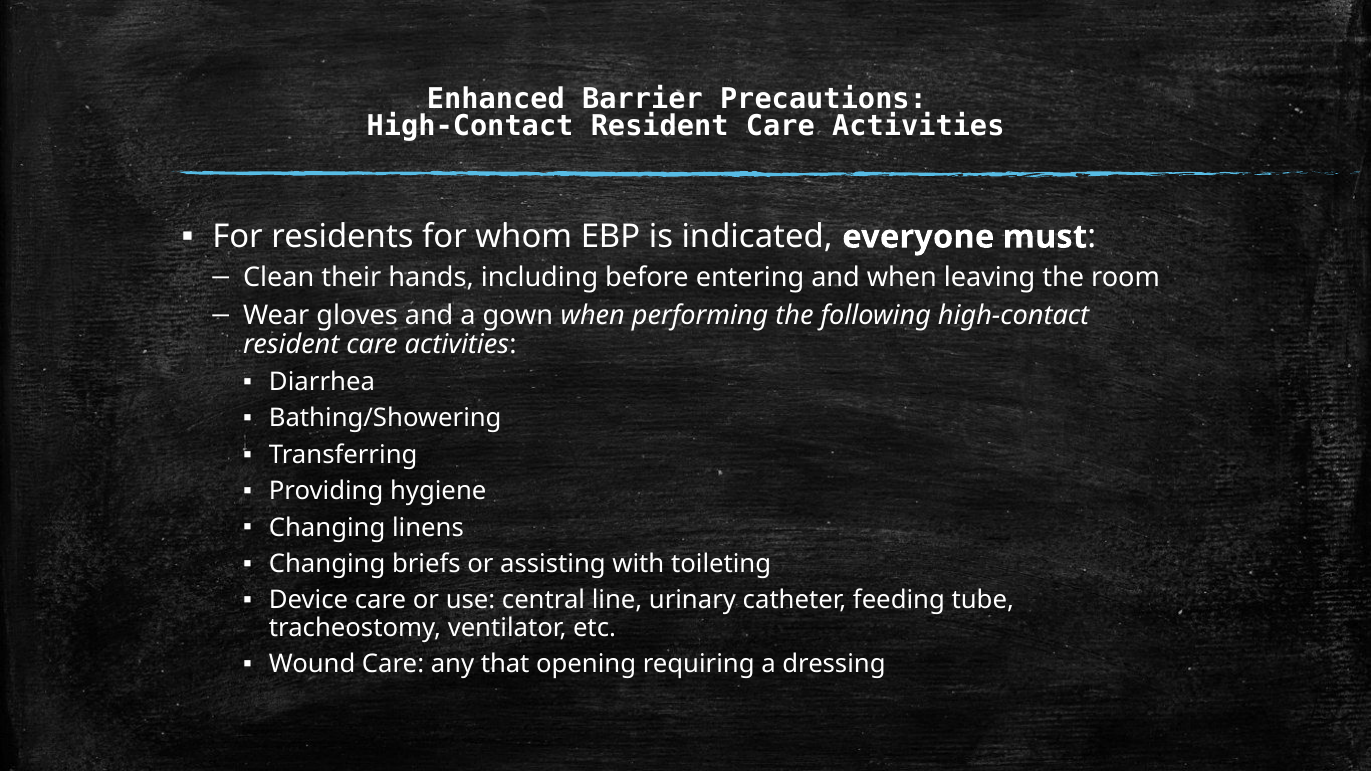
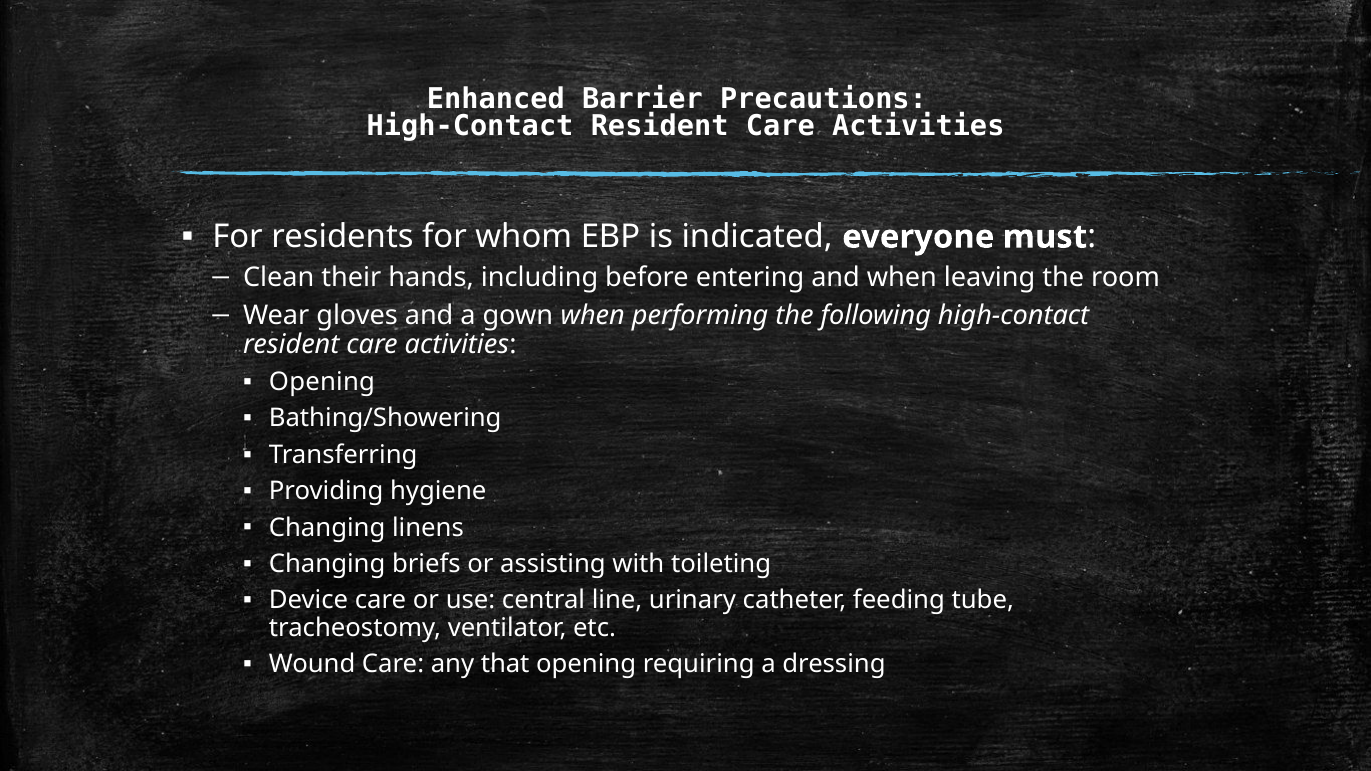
Diarrhea at (322, 382): Diarrhea -> Opening
